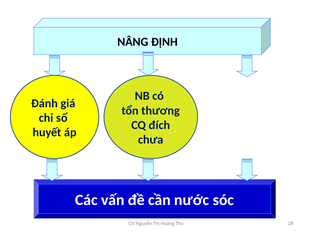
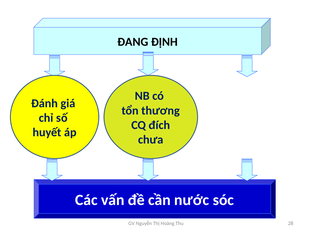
NÂNG: NÂNG -> ĐANG
